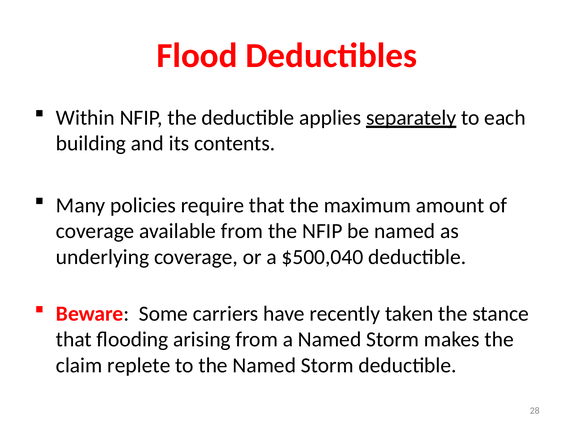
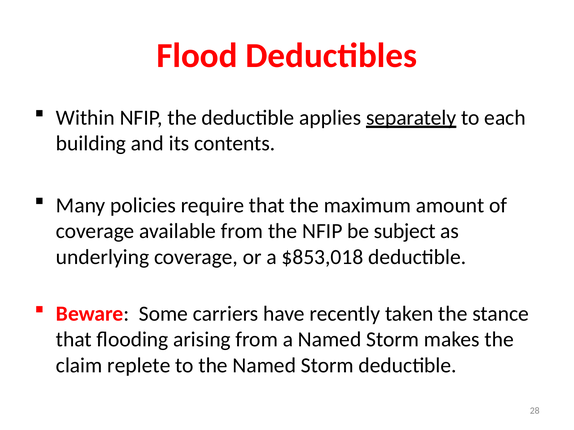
be named: named -> subject
$500,040: $500,040 -> $853,018
